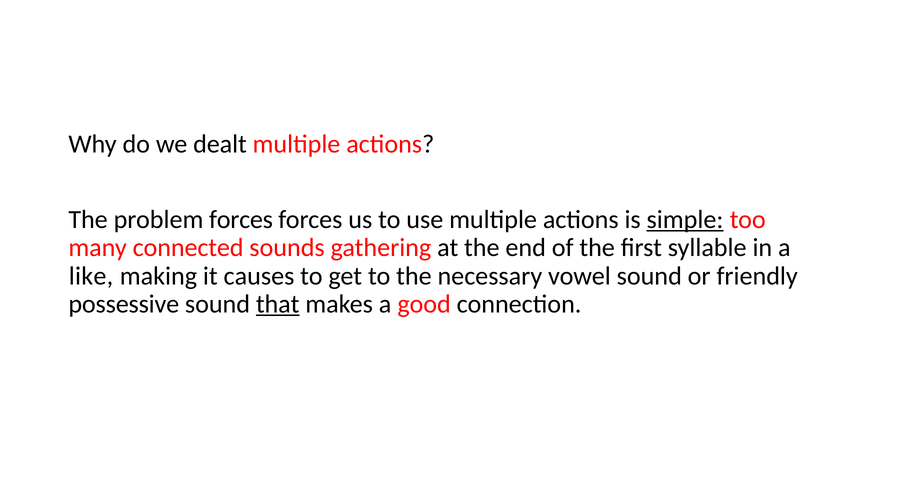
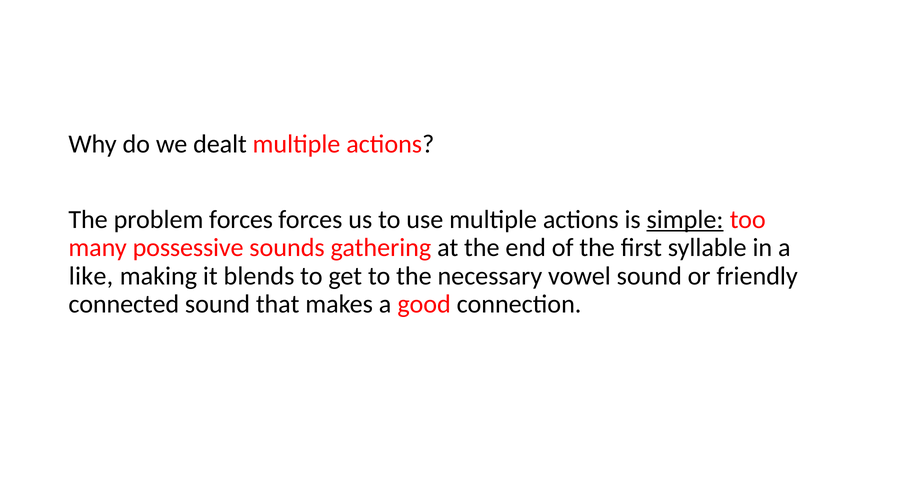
connected: connected -> possessive
causes: causes -> blends
possessive: possessive -> connected
that underline: present -> none
